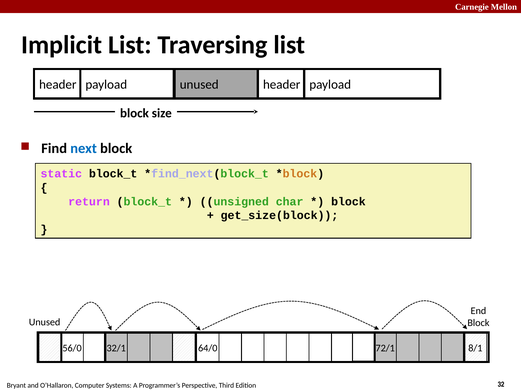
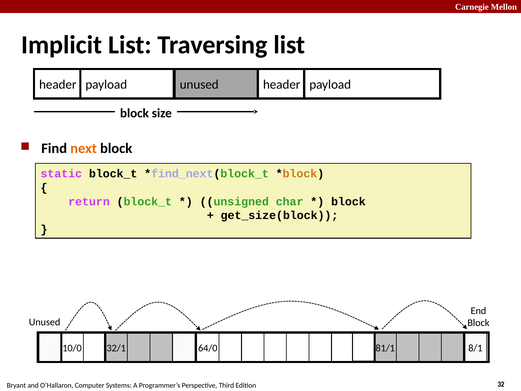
next colour: blue -> orange
56/0: 56/0 -> 10/0
72/1: 72/1 -> 81/1
